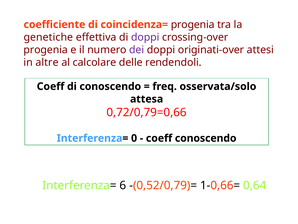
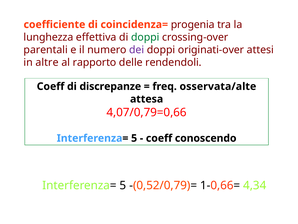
genetiche: genetiche -> lunghezza
doppi at (145, 37) colour: purple -> green
progenia at (46, 50): progenia -> parentali
calcolare: calcolare -> rapporto
di conoscendo: conoscendo -> discrepanze
osservata/solo: osservata/solo -> osservata/alte
0,72/0,79=0,66: 0,72/0,79=0,66 -> 4,07/0,79=0,66
0 at (134, 138): 0 -> 5
6 at (123, 185): 6 -> 5
0,64: 0,64 -> 4,34
